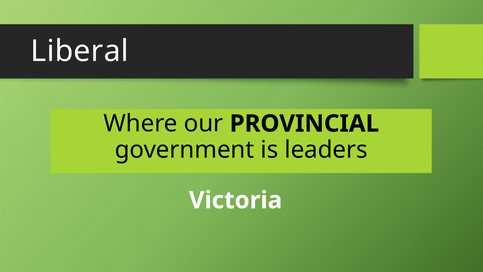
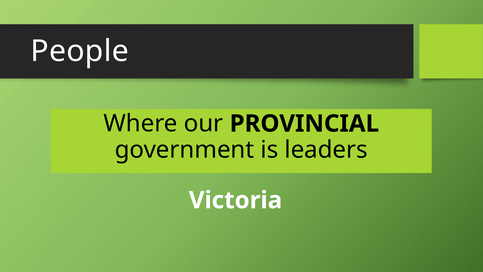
Liberal: Liberal -> People
